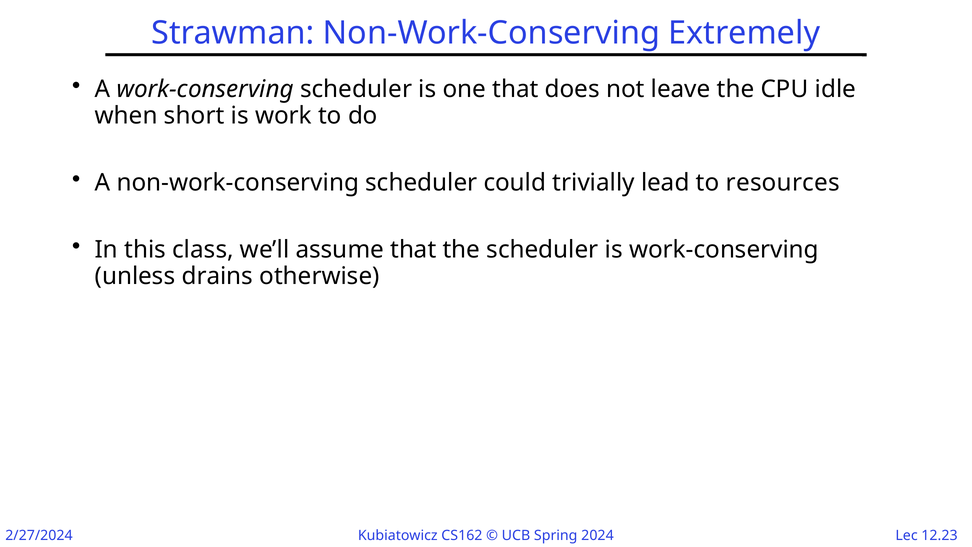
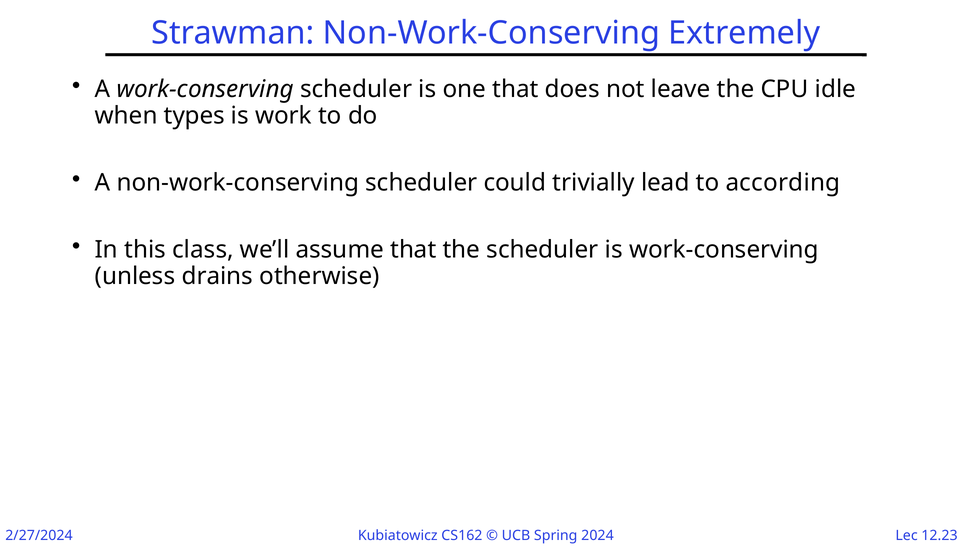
short: short -> types
resources: resources -> according
